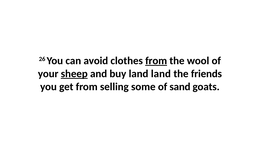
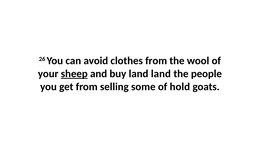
from at (156, 61) underline: present -> none
friends: friends -> people
sand: sand -> hold
